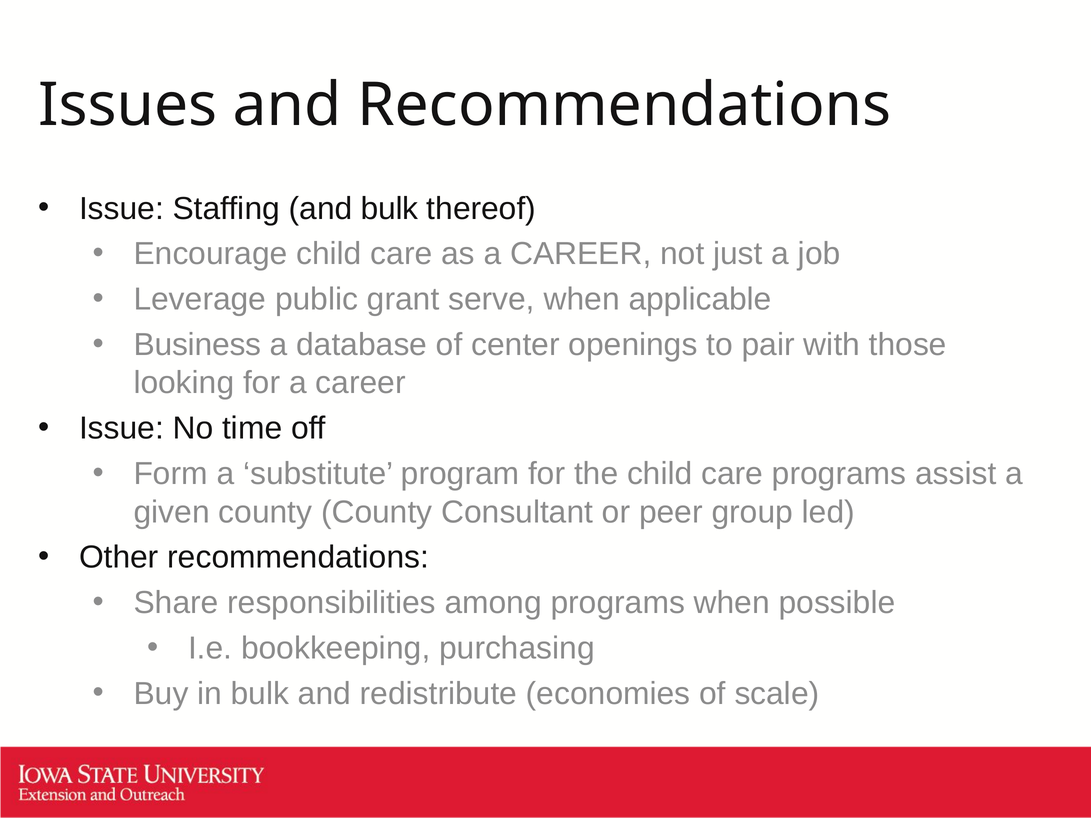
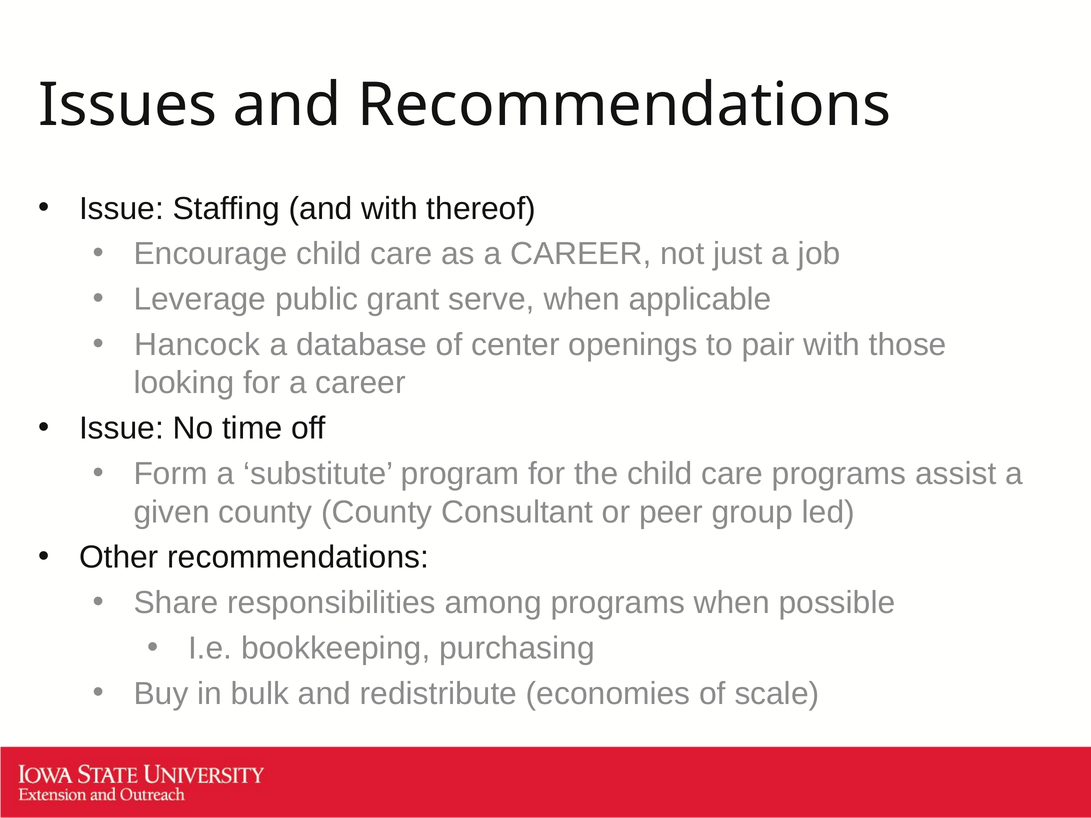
and bulk: bulk -> with
Business: Business -> Hancock
